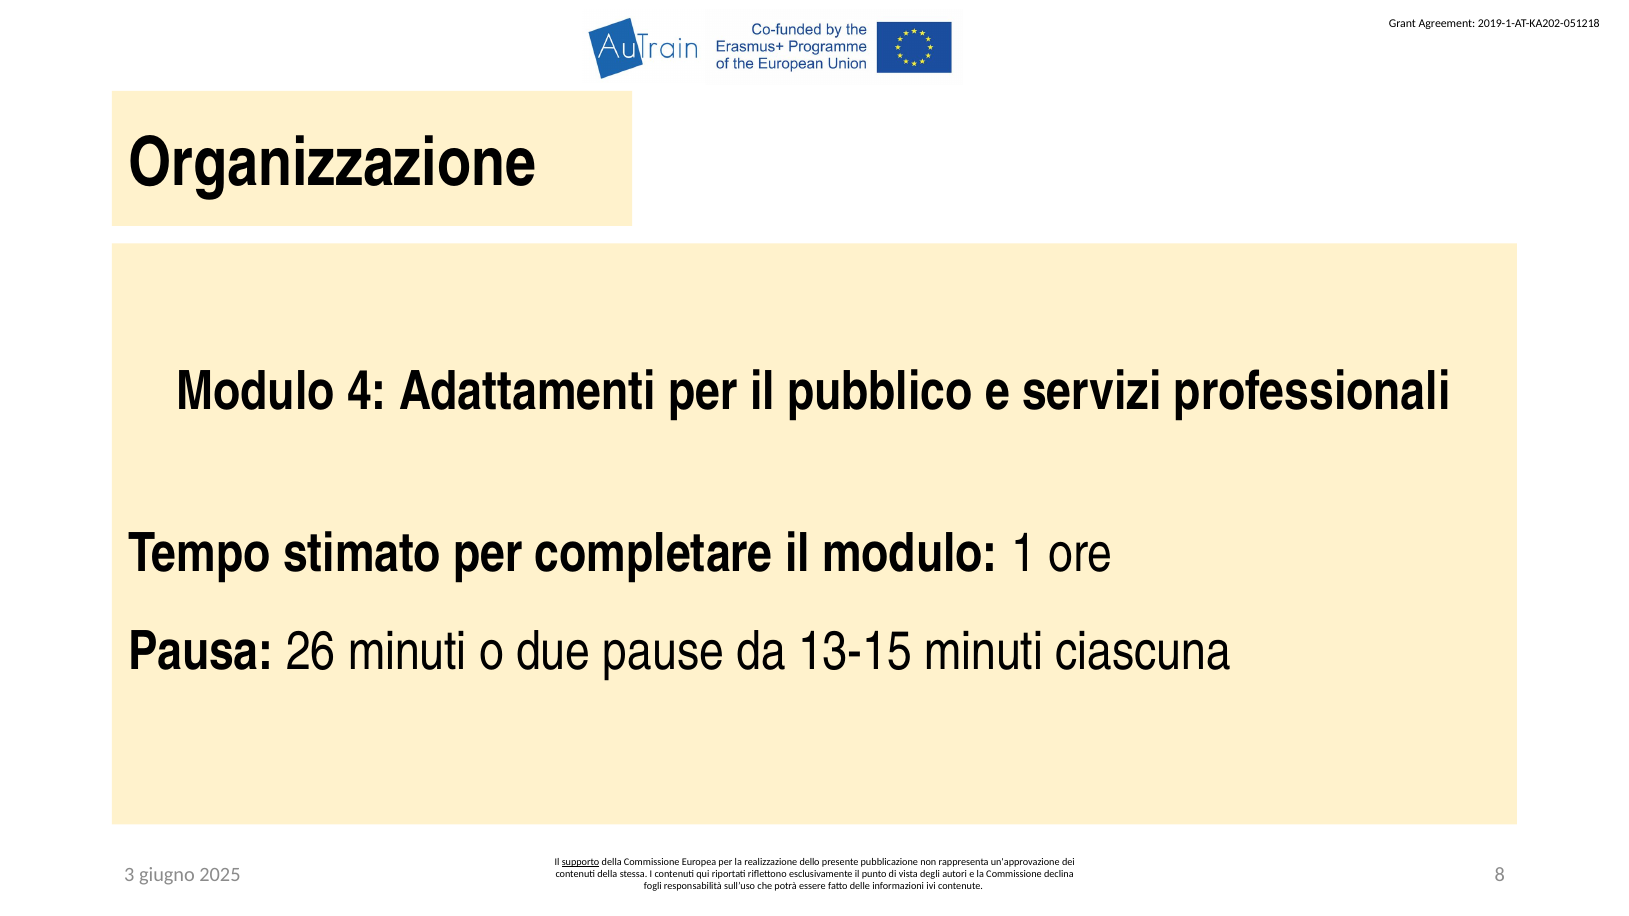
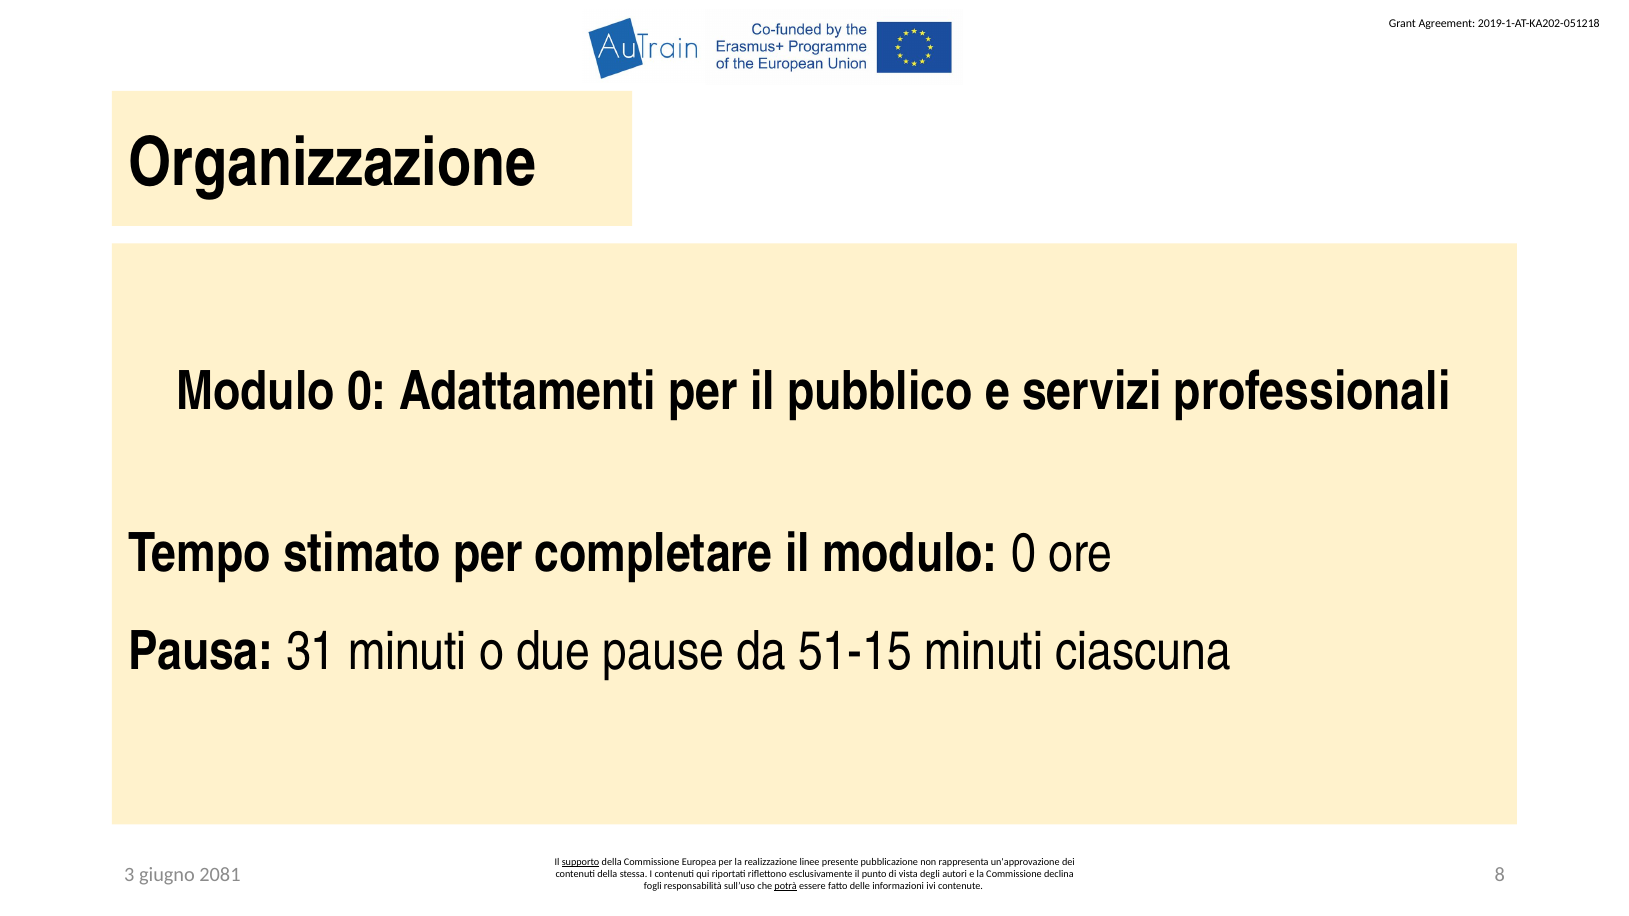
4 at (367, 391): 4 -> 0
il modulo 1: 1 -> 0
26: 26 -> 31
13-15: 13-15 -> 51-15
dello: dello -> linee
2025: 2025 -> 2081
potrà underline: none -> present
